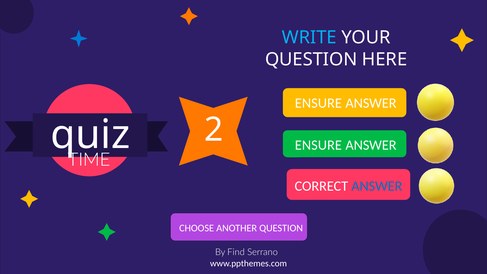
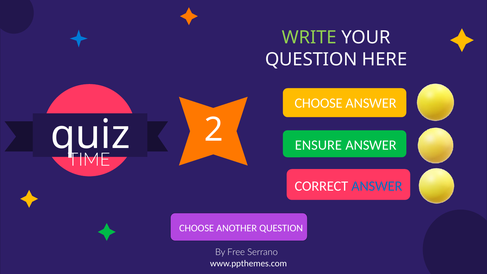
WRITE colour: light blue -> light green
ENSURE at (318, 103): ENSURE -> CHOOSE
Find: Find -> Free
